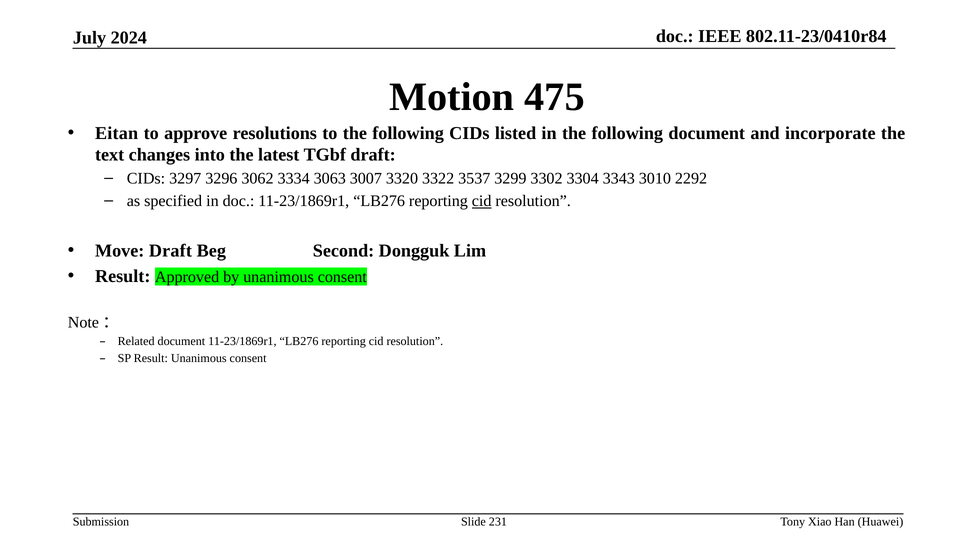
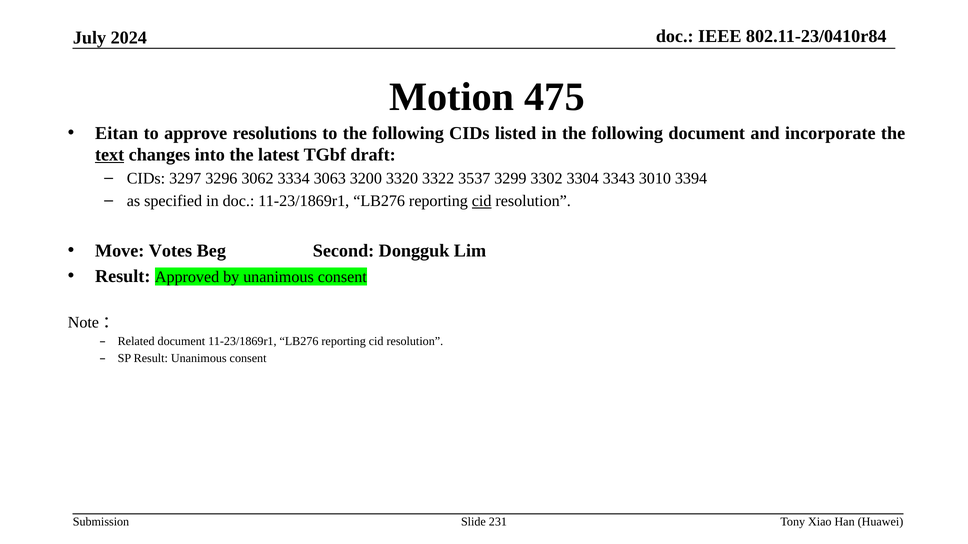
text underline: none -> present
3007: 3007 -> 3200
2292: 2292 -> 3394
Move Draft: Draft -> Votes
